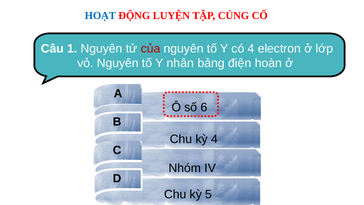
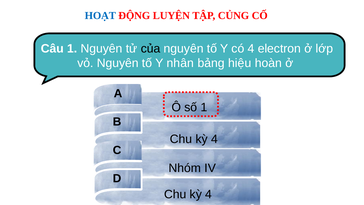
của colour: red -> black
điện: điện -> hiệu
số 6: 6 -> 1
5 at (209, 194): 5 -> 4
